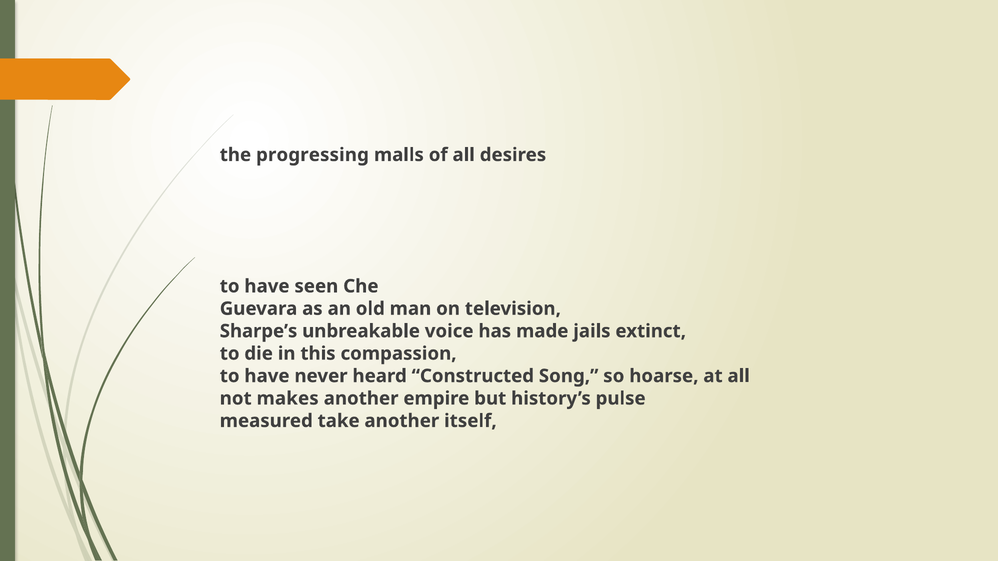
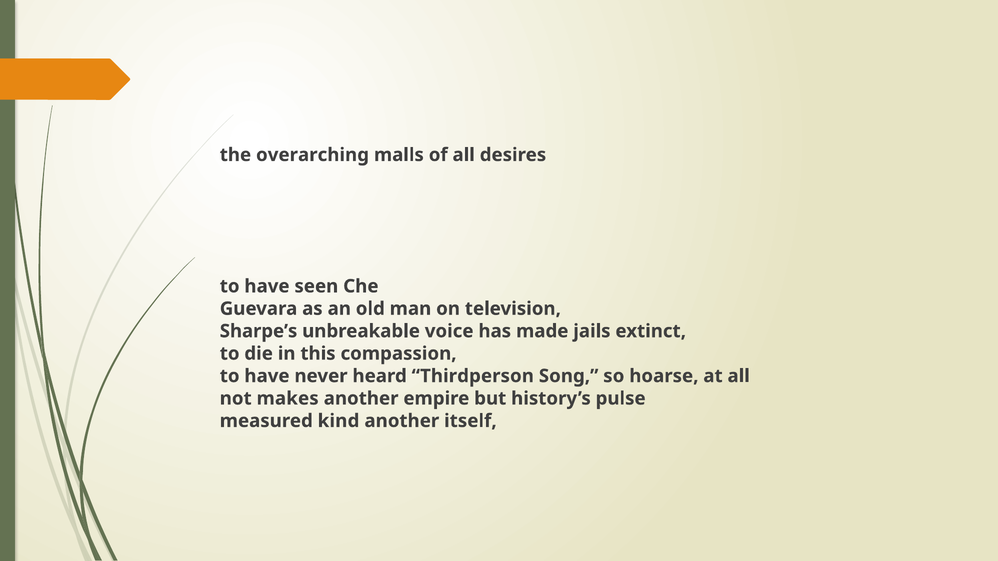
progressing: progressing -> overarching
Constructed: Constructed -> Thirdperson
take: take -> kind
